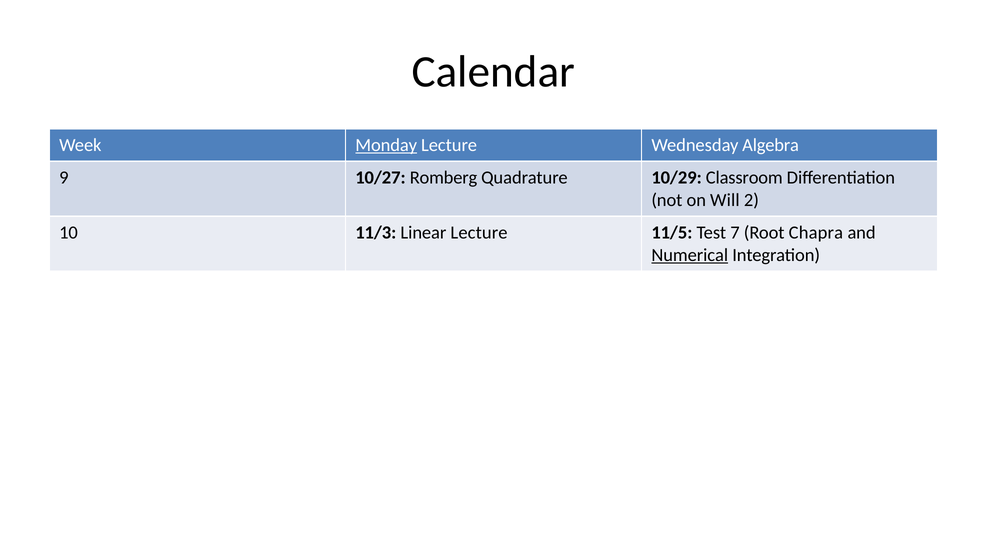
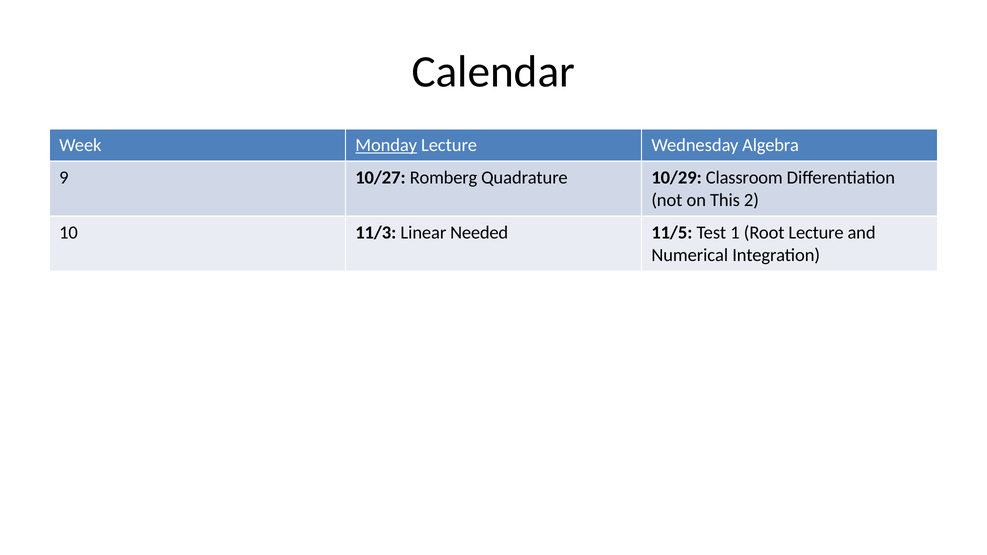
Will: Will -> This
Linear Lecture: Lecture -> Needed
7: 7 -> 1
Root Chapra: Chapra -> Lecture
Numerical underline: present -> none
